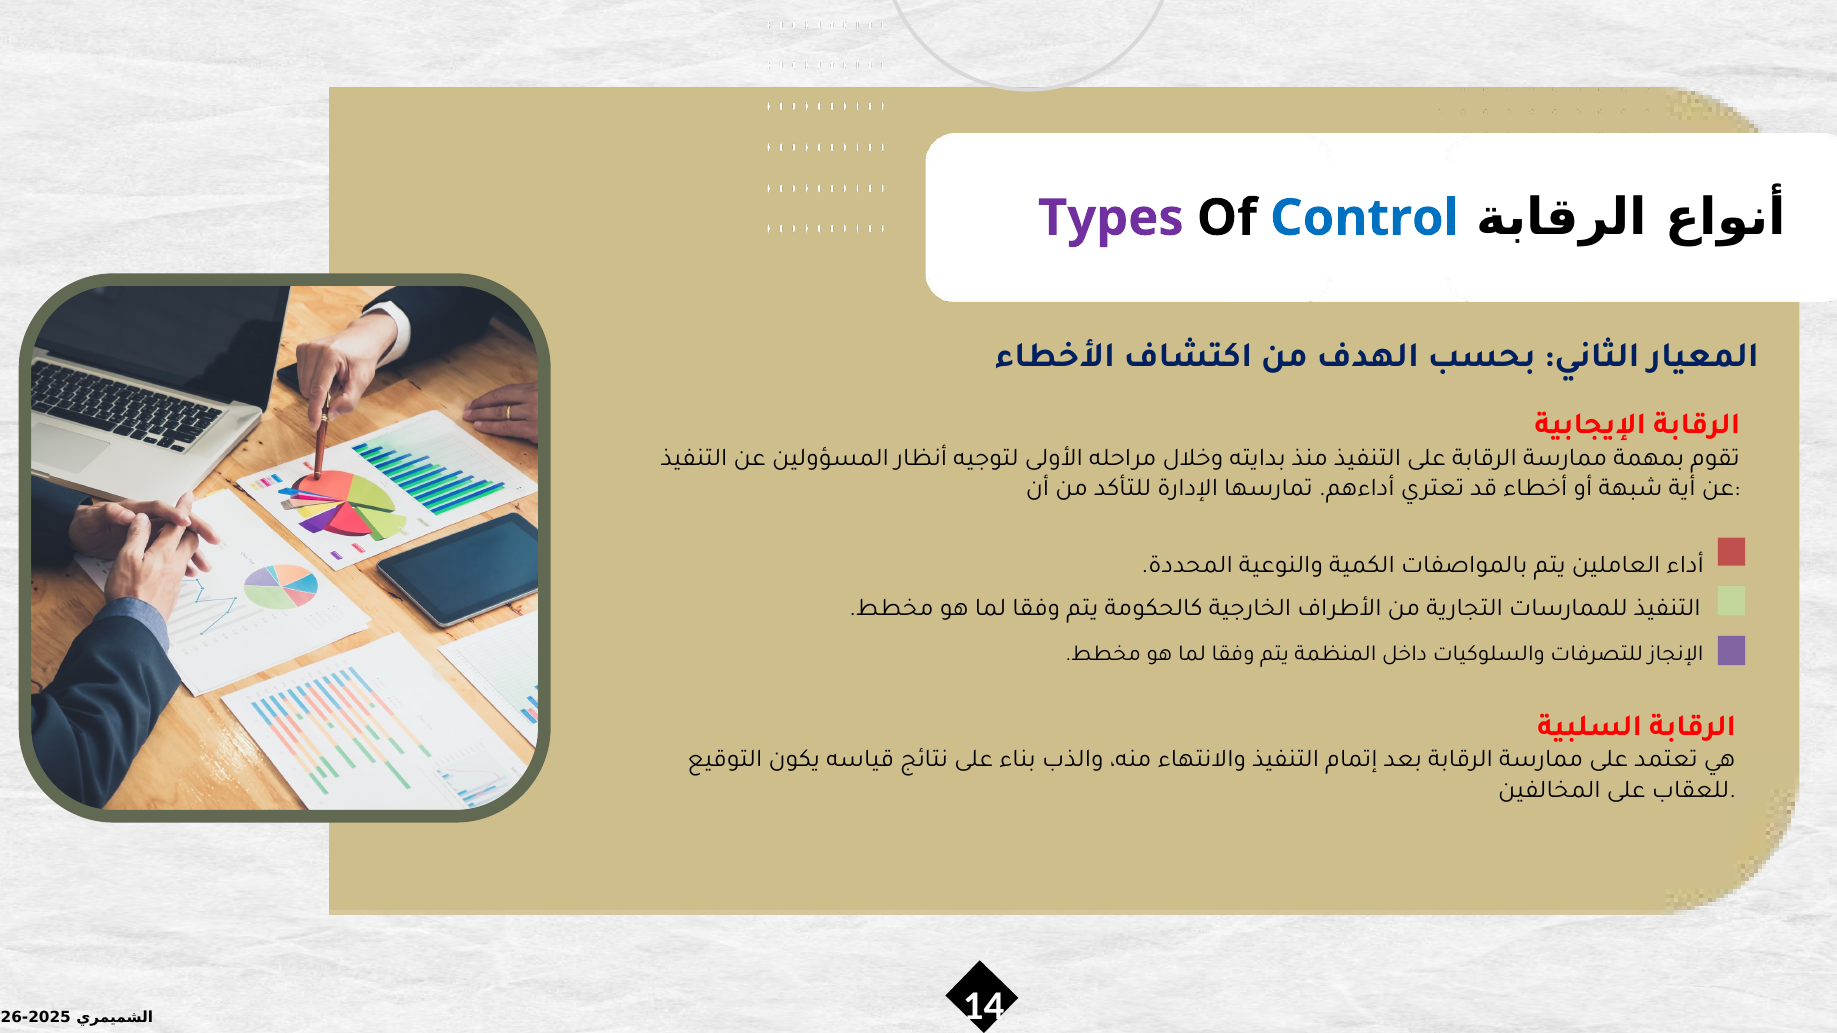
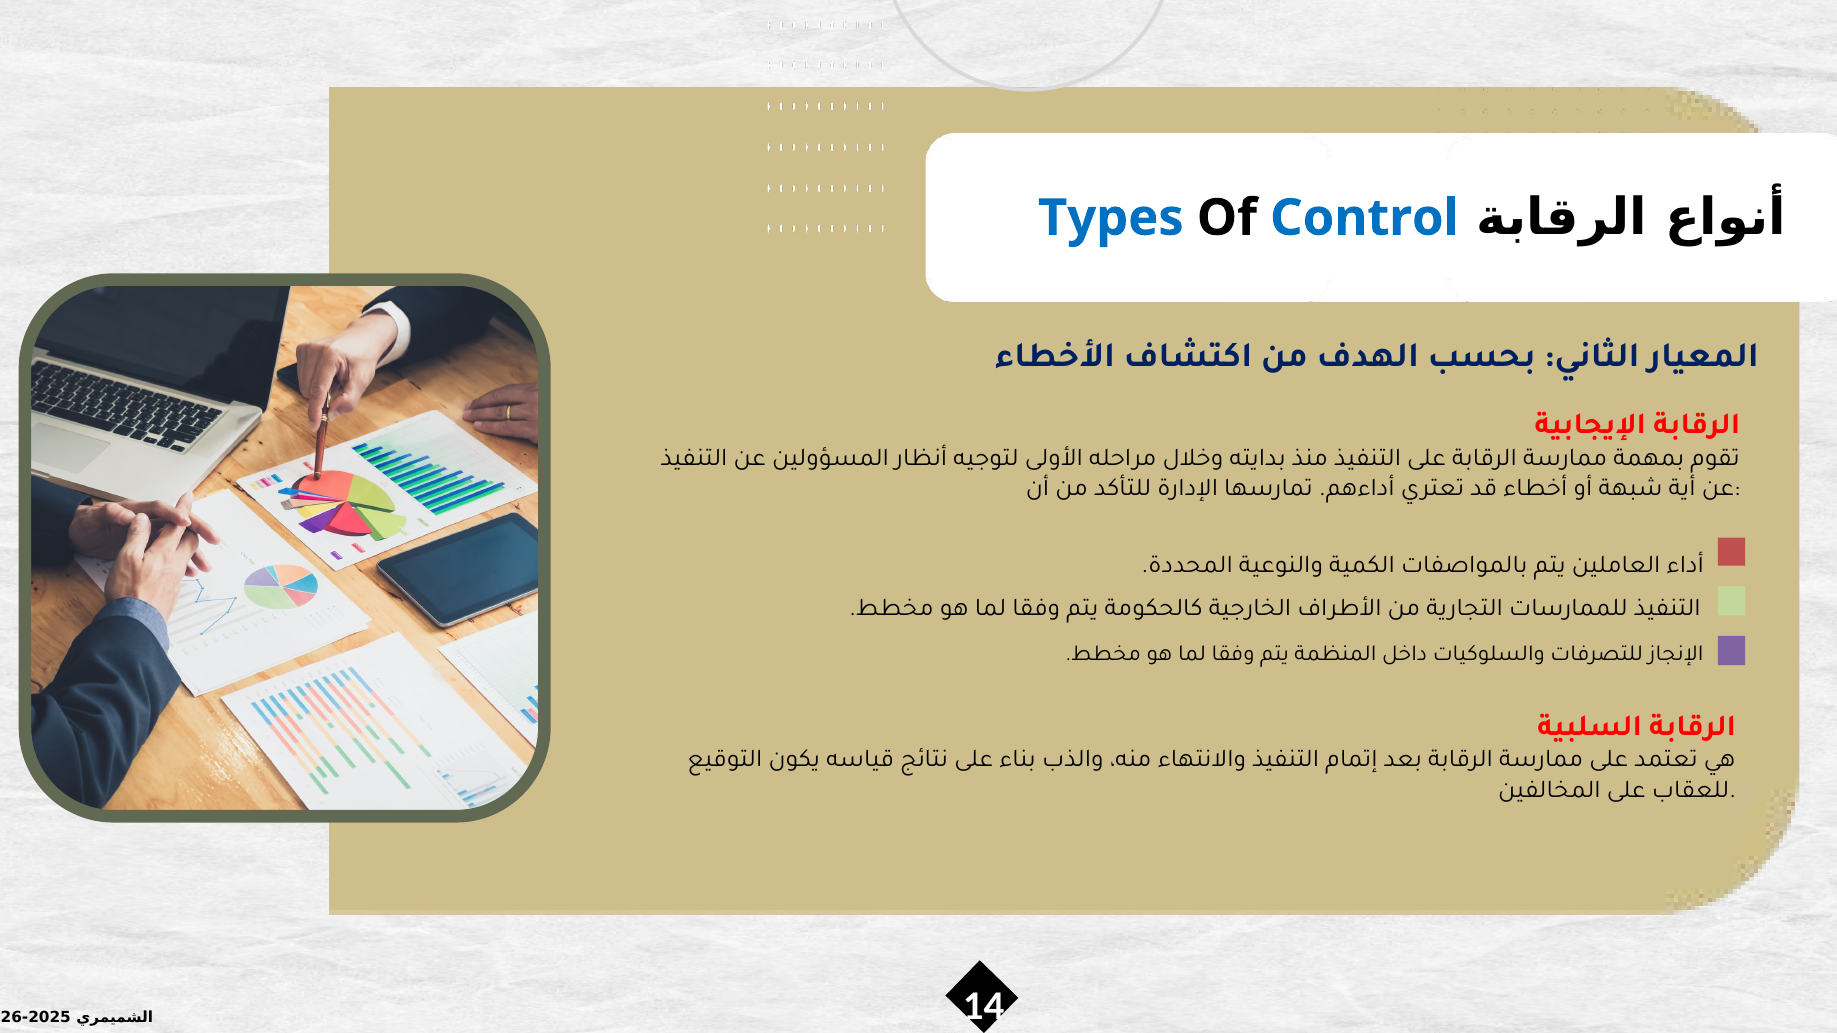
Types colour: purple -> blue
